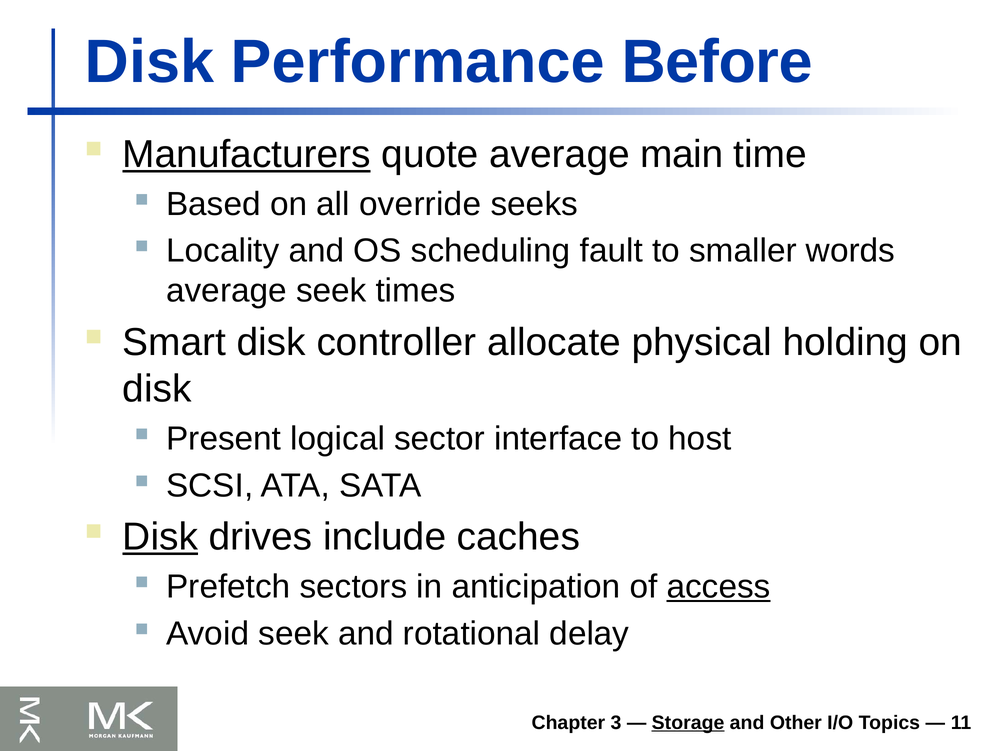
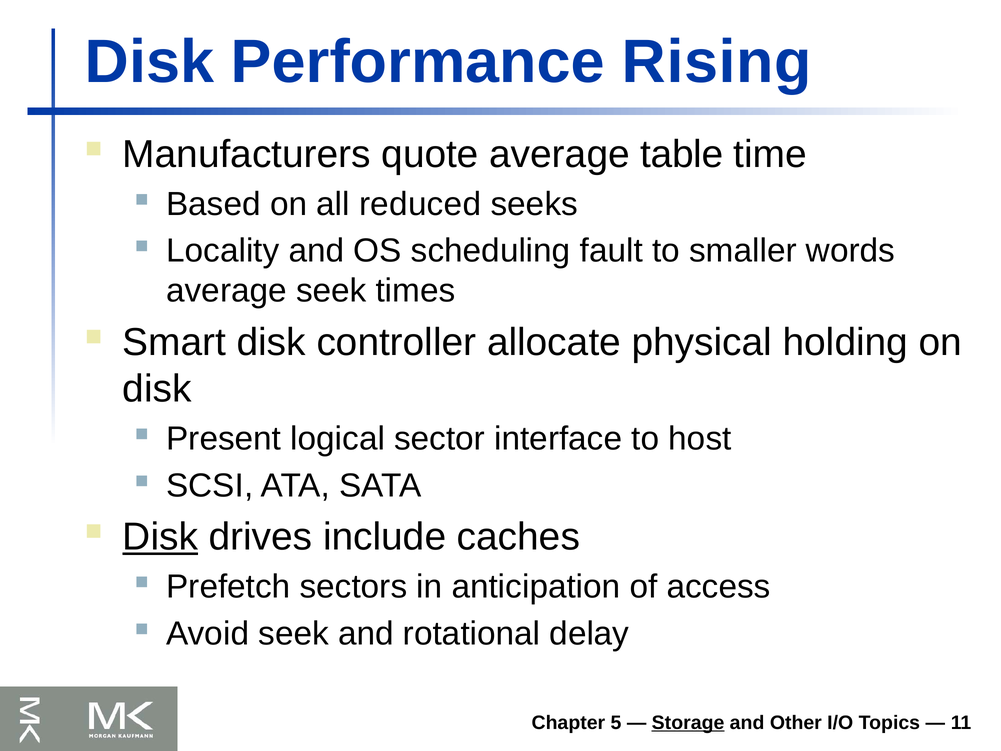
Before: Before -> Rising
Manufacturers underline: present -> none
main: main -> table
override: override -> reduced
access underline: present -> none
3: 3 -> 5
